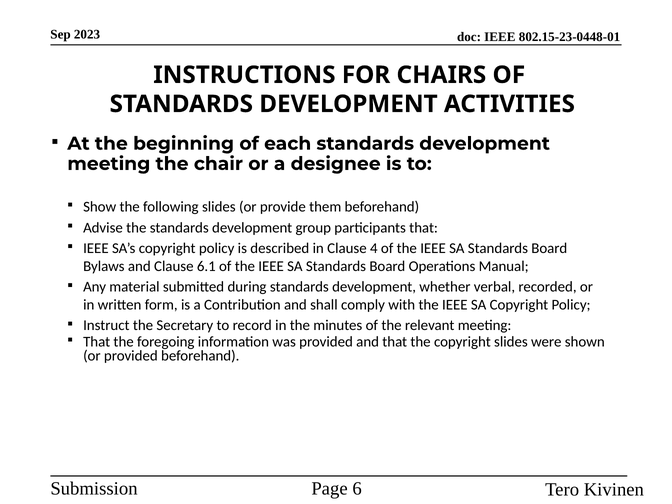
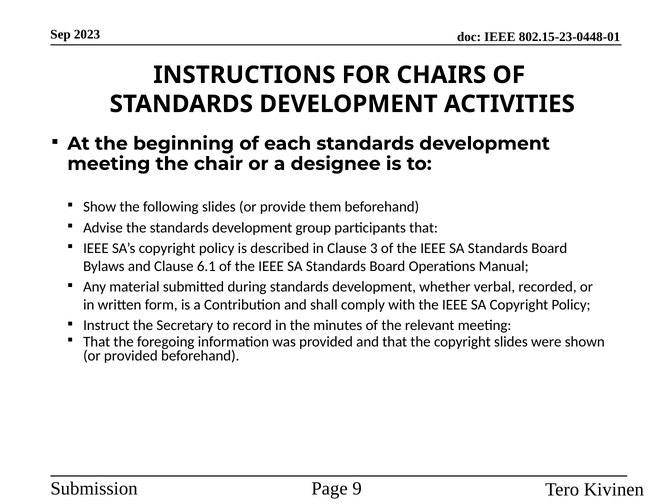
4: 4 -> 3
6: 6 -> 9
